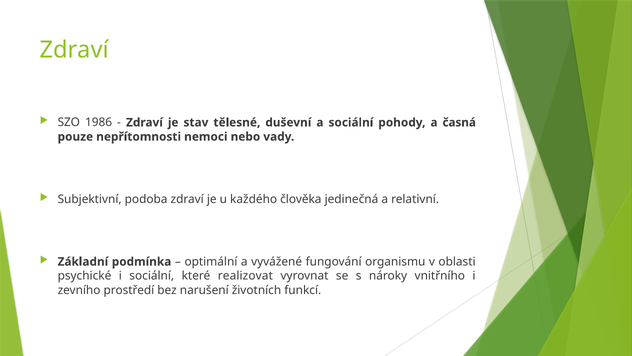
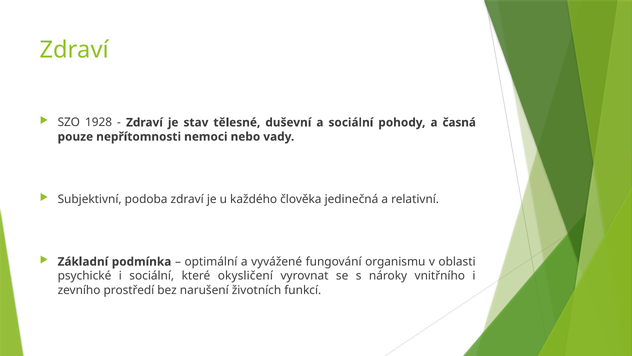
1986: 1986 -> 1928
realizovat: realizovat -> okysličení
